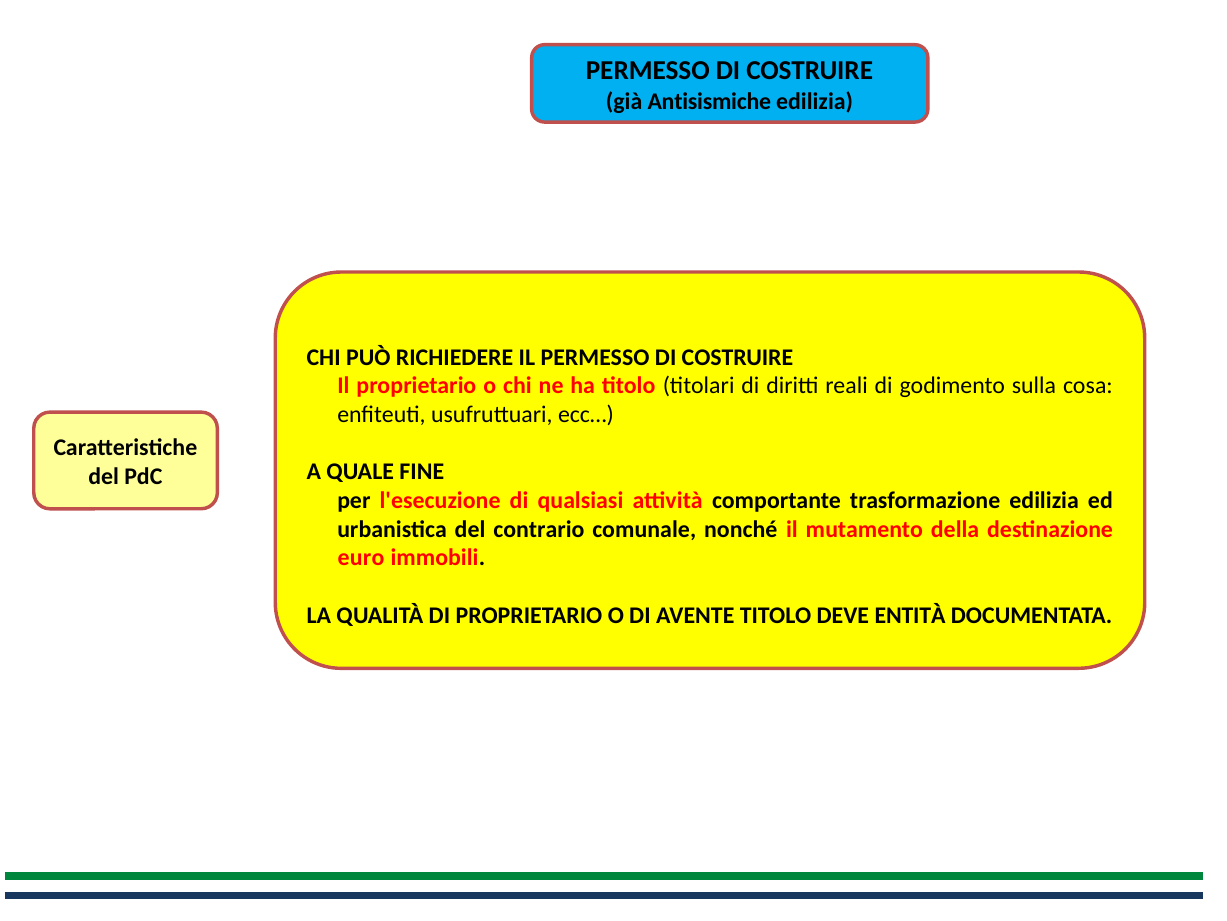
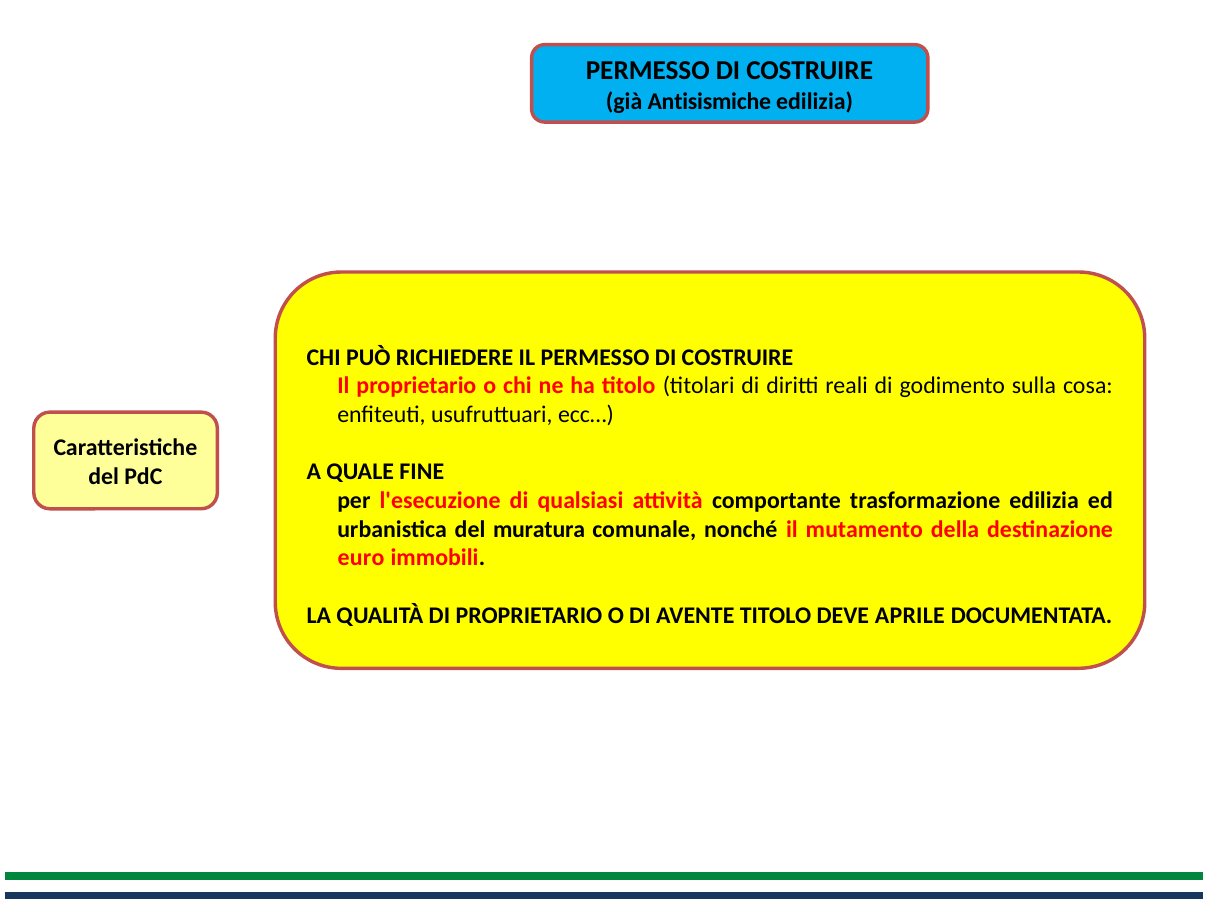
contrario: contrario -> muratura
ENTITÀ: ENTITÀ -> APRILE
